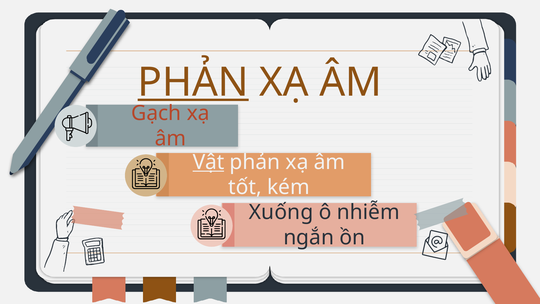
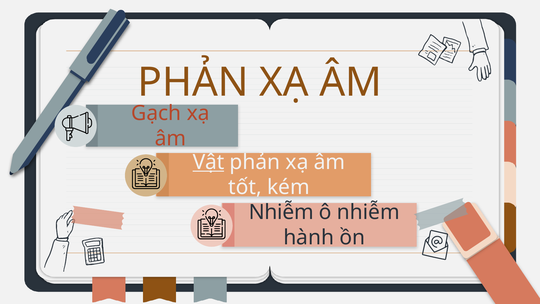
PHẢN at (193, 82) underline: present -> none
Xuống at (281, 212): Xuống -> Nhiễm
ngắn: ngắn -> hành
